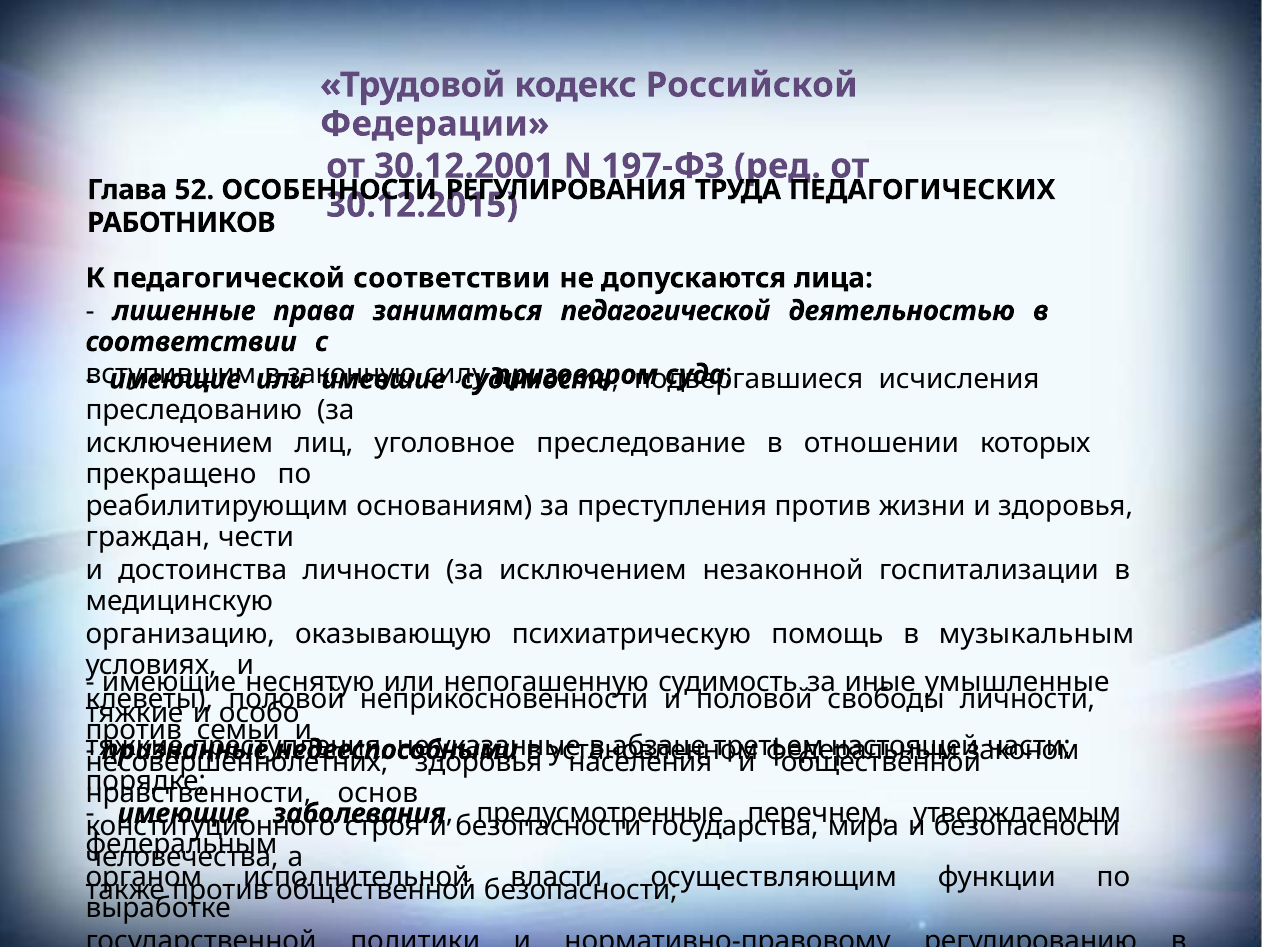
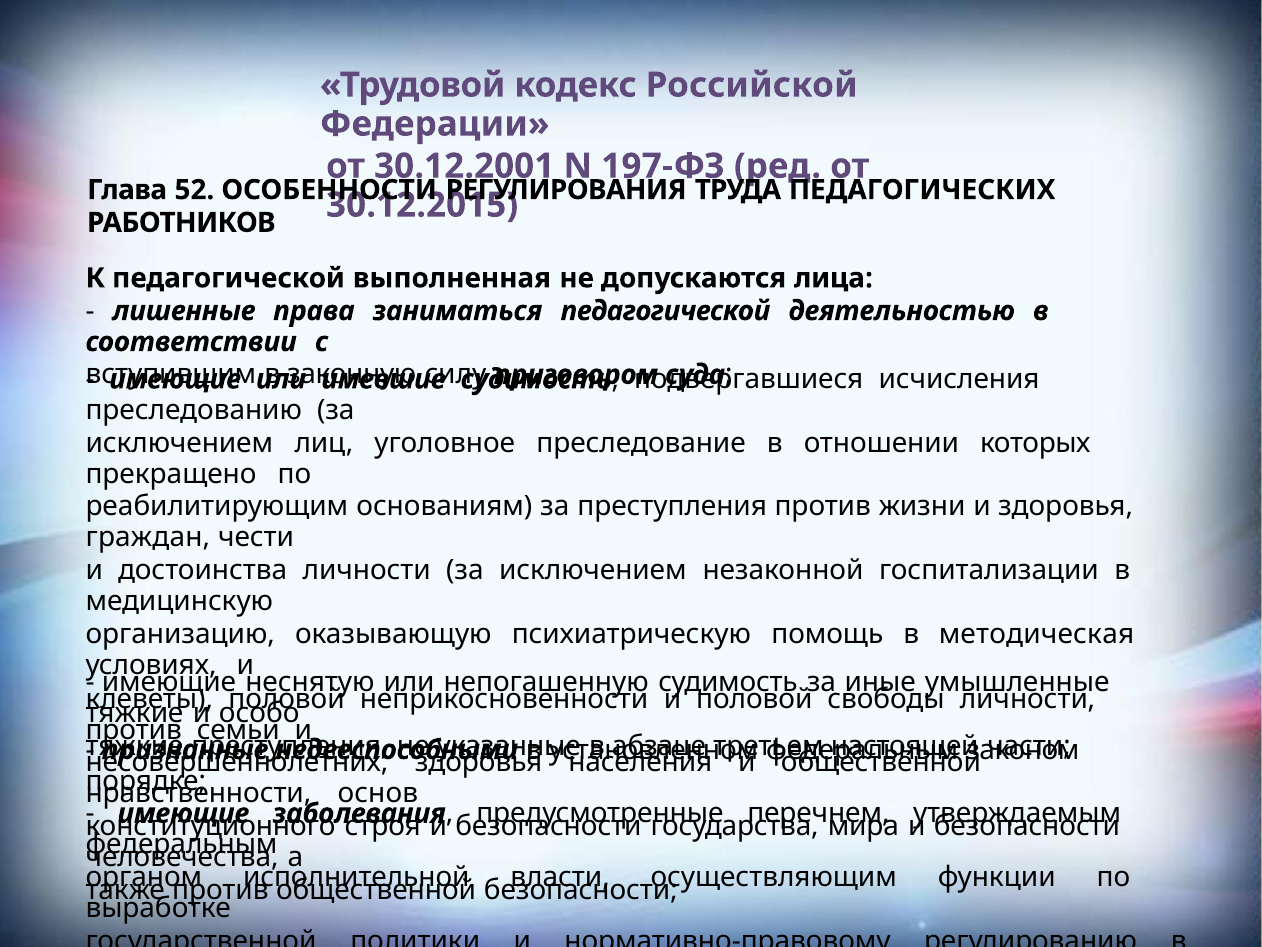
педагогической соответствии: соответствии -> выполненная
музыкальным: музыкальным -> методическая
